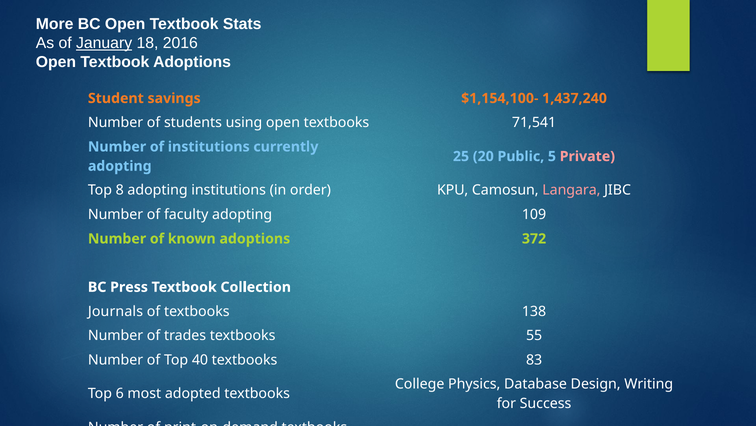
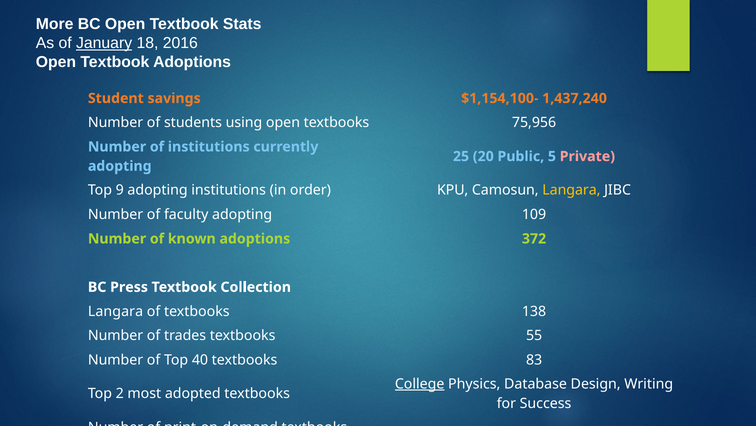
71,541: 71,541 -> 75,956
8: 8 -> 9
Langara at (571, 190) colour: pink -> yellow
Journals at (115, 311): Journals -> Langara
College underline: none -> present
6: 6 -> 2
